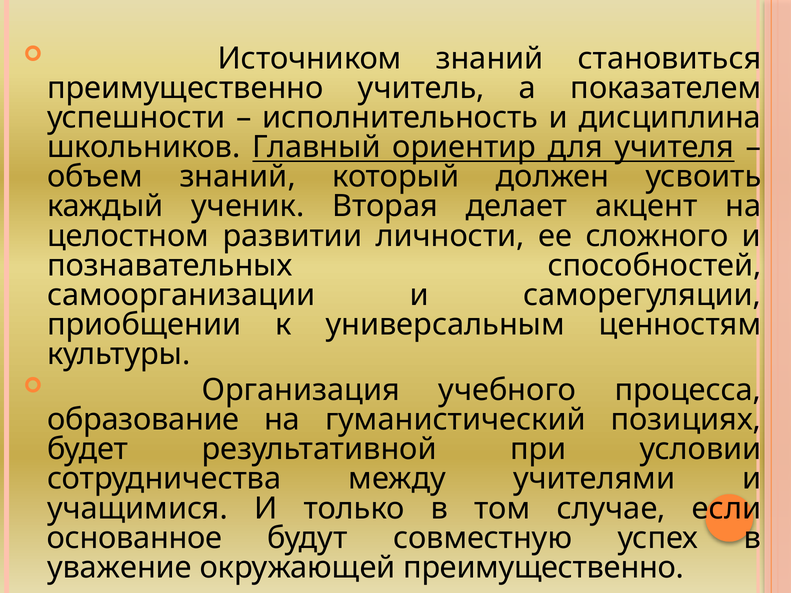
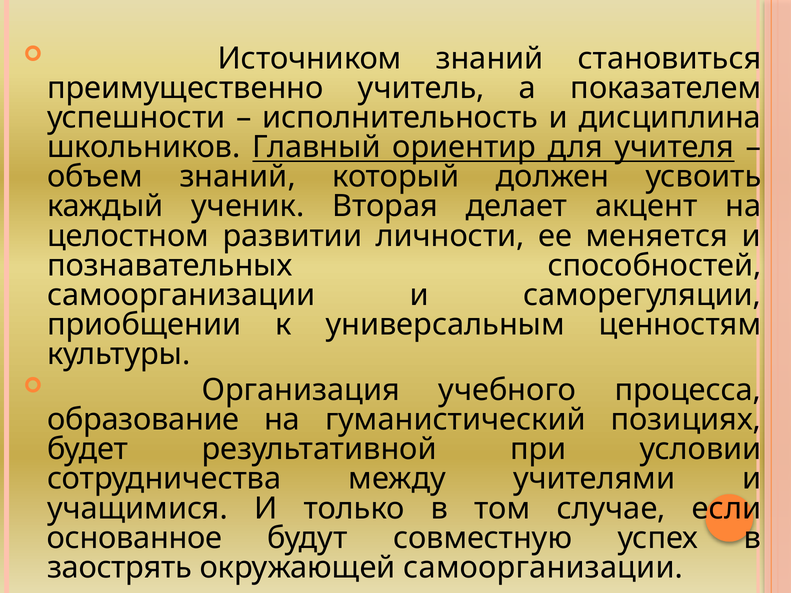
сложного: сложного -> меняется
уважение: уважение -> заострять
окружающей преимущественно: преимущественно -> самоорганизации
